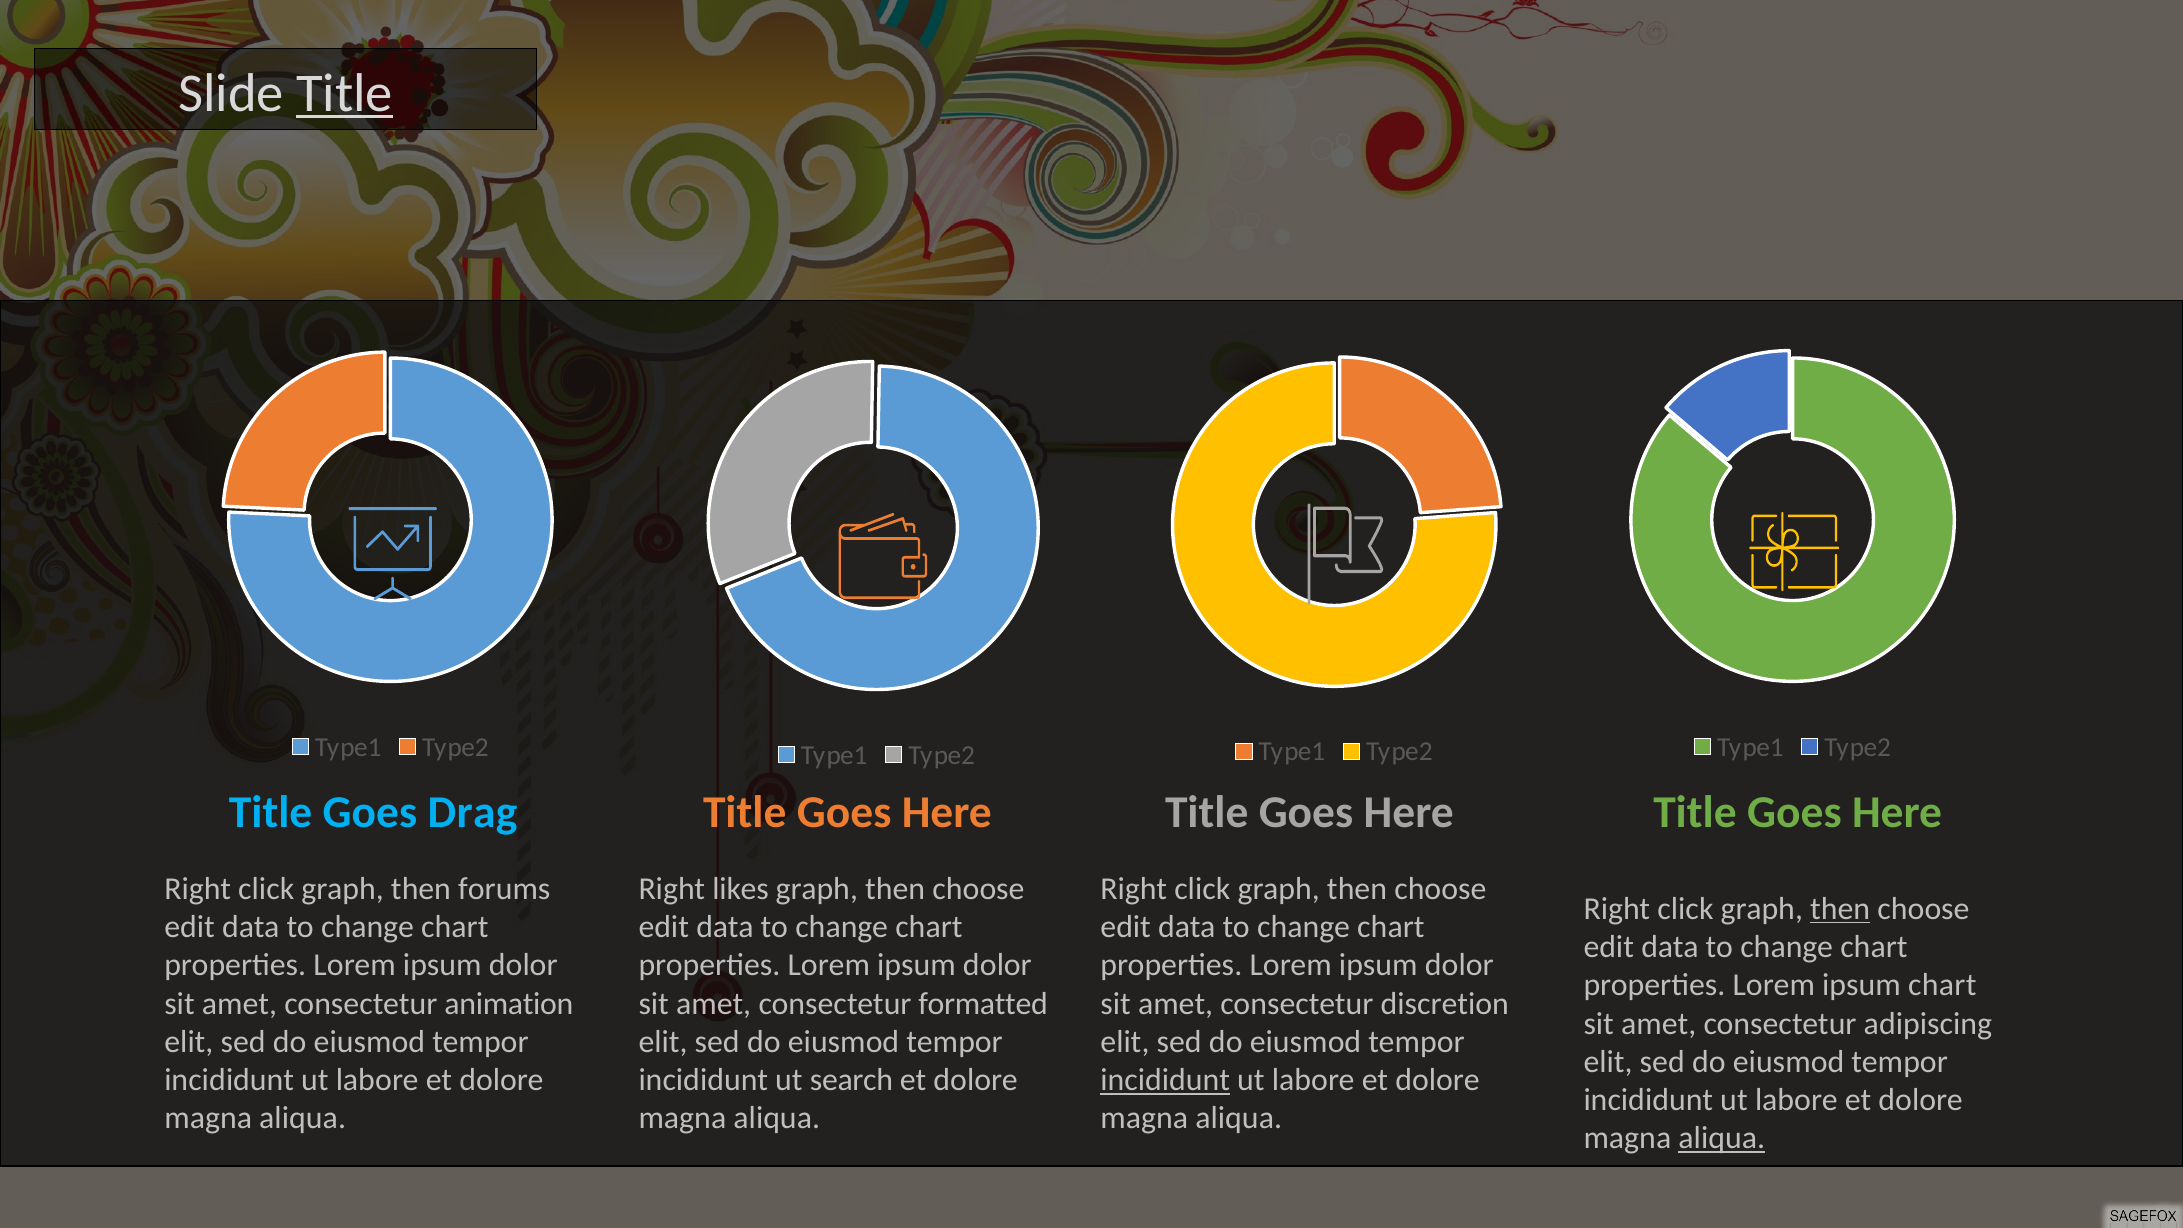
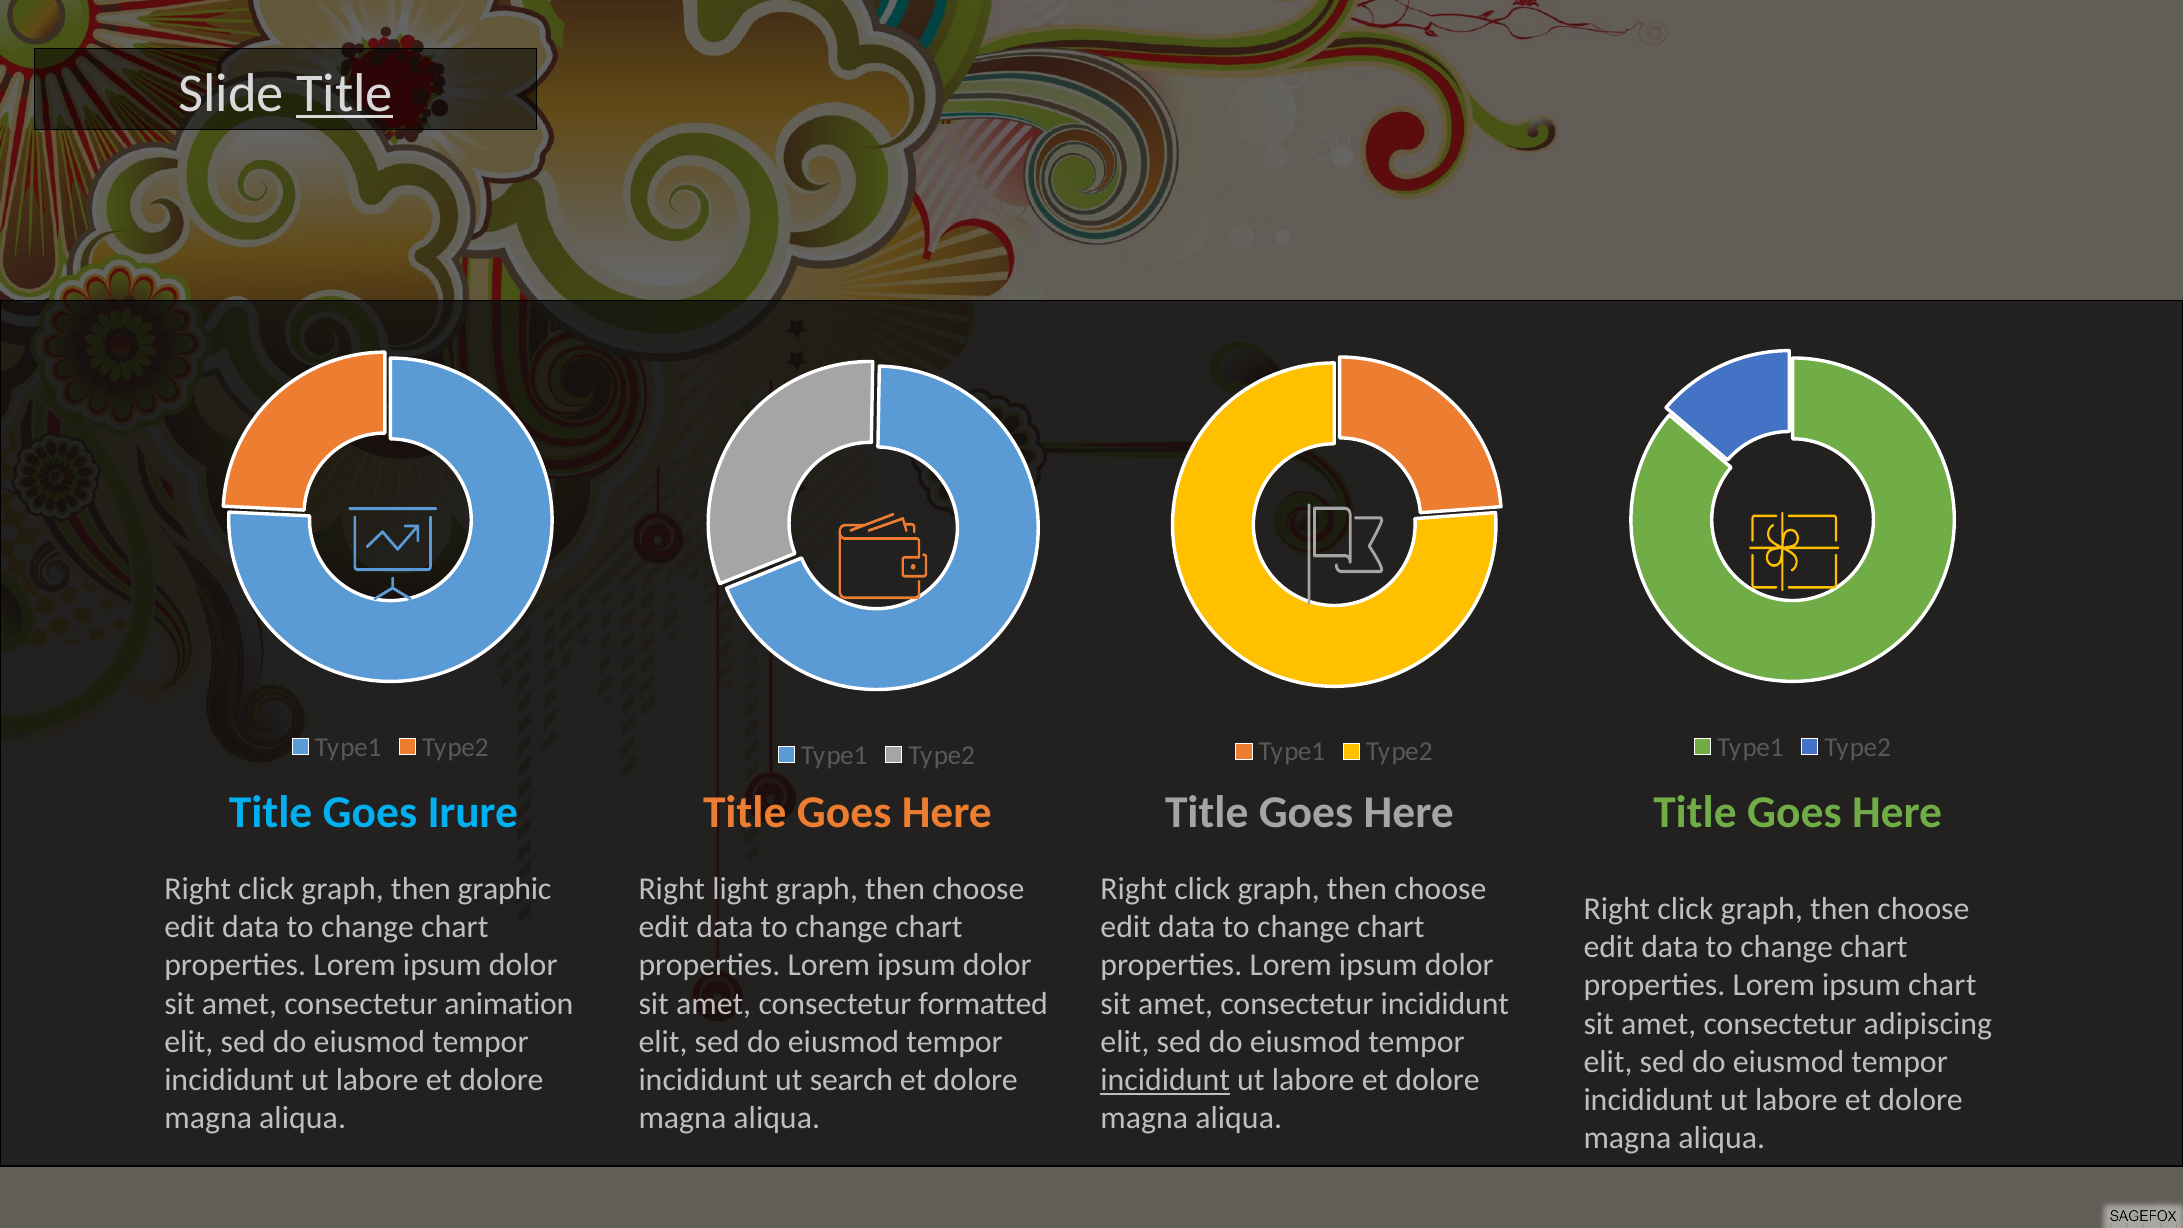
Drag: Drag -> Irure
forums: forums -> graphic
likes: likes -> light
then at (1840, 909) underline: present -> none
consectetur discretion: discretion -> incididunt
aliqua at (1722, 1138) underline: present -> none
